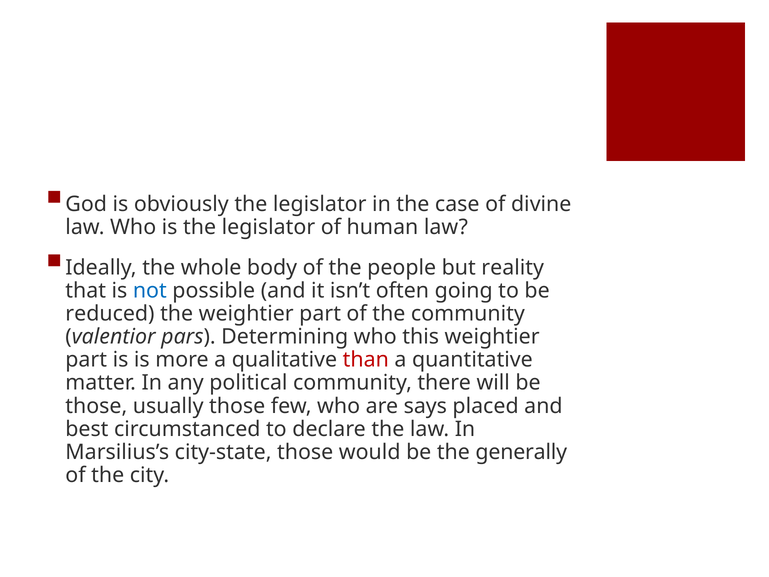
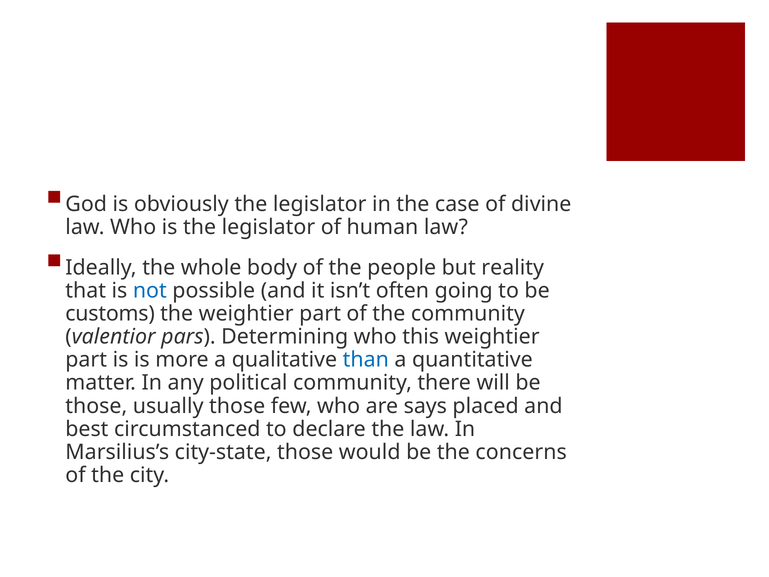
reduced: reduced -> customs
than colour: red -> blue
generally: generally -> concerns
